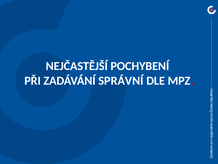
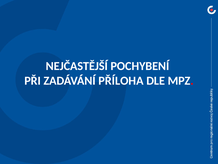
SPRÁVNÍ: SPRÁVNÍ -> PŘÍLOHA
